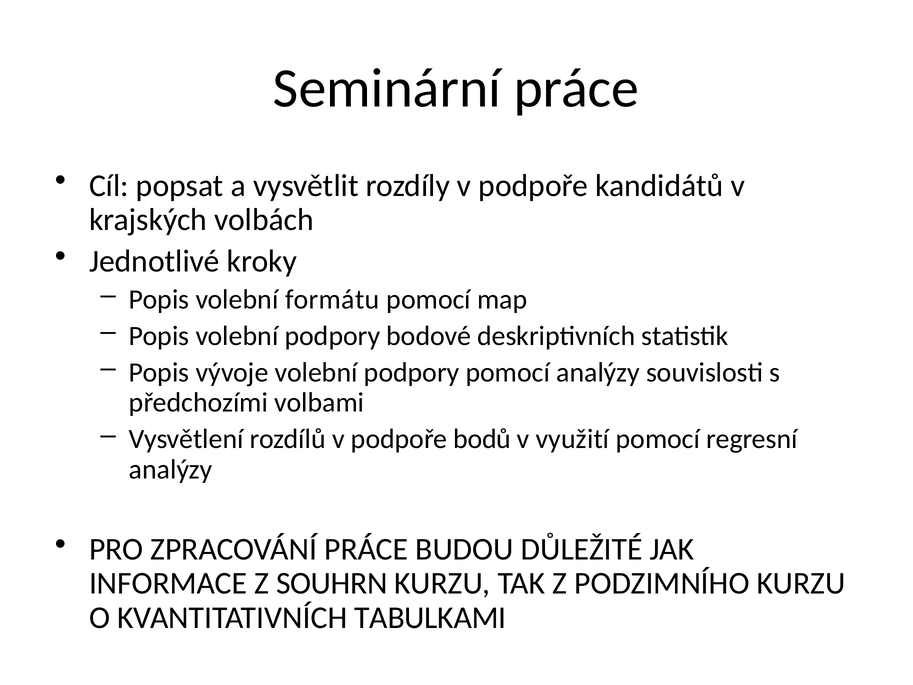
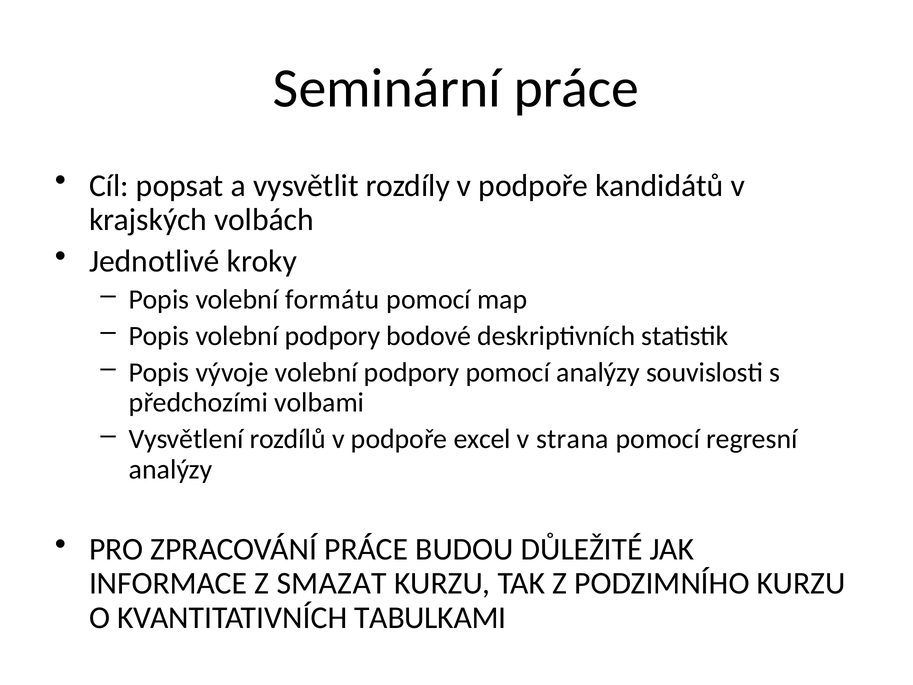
bodů: bodů -> excel
využití: využití -> strana
SOUHRN: SOUHRN -> SMAZAT
